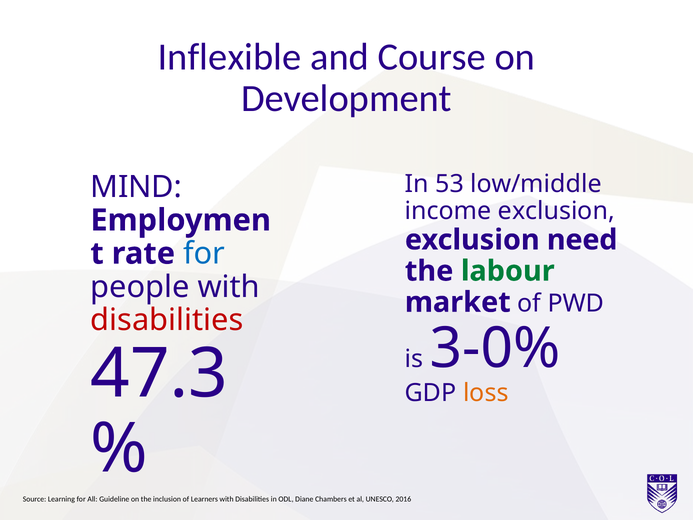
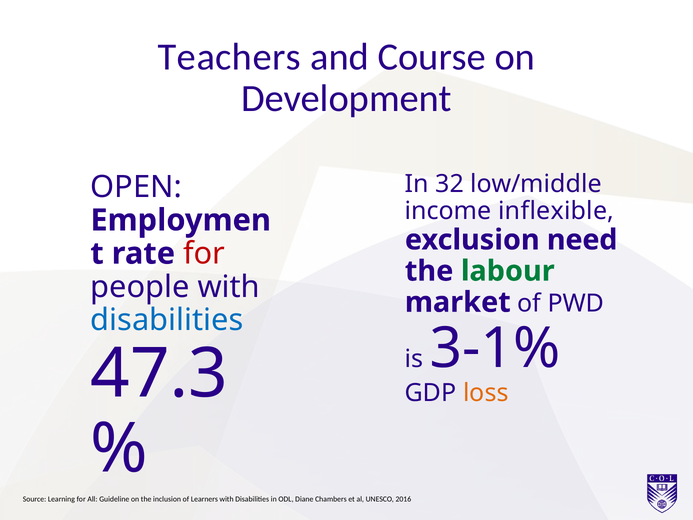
Inflexible: Inflexible -> Teachers
53: 53 -> 32
MIND: MIND -> OPEN
income exclusion: exclusion -> inflexible
for at (204, 253) colour: blue -> red
disabilities at (167, 320) colour: red -> blue
3-0%: 3-0% -> 3-1%
